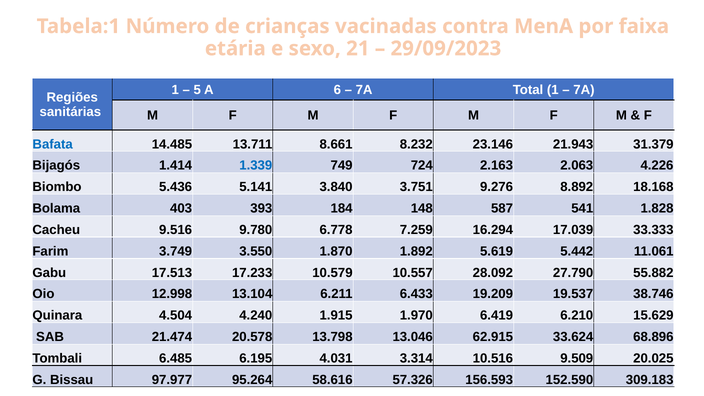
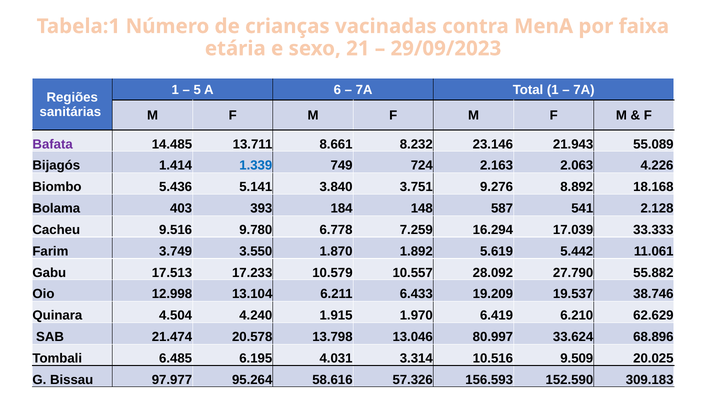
Bafata colour: blue -> purple
31.379: 31.379 -> 55.089
1.828: 1.828 -> 2.128
15.629: 15.629 -> 62.629
62.915: 62.915 -> 80.997
